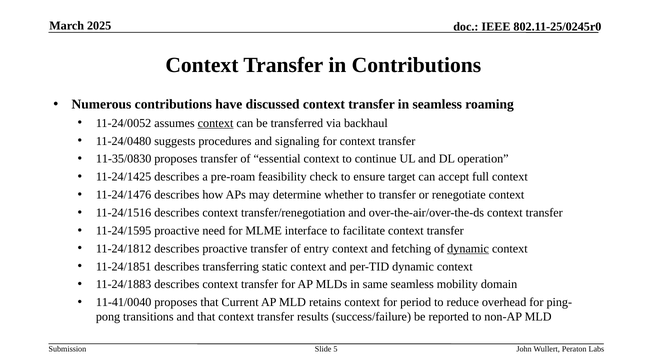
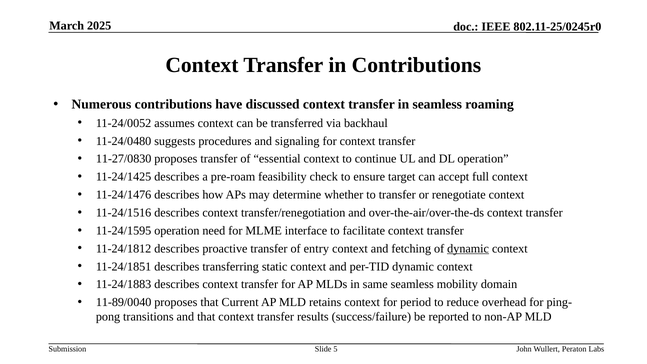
context at (216, 123) underline: present -> none
11-35/0830: 11-35/0830 -> 11-27/0830
11-24/1595 proactive: proactive -> operation
11-41/0040: 11-41/0040 -> 11-89/0040
